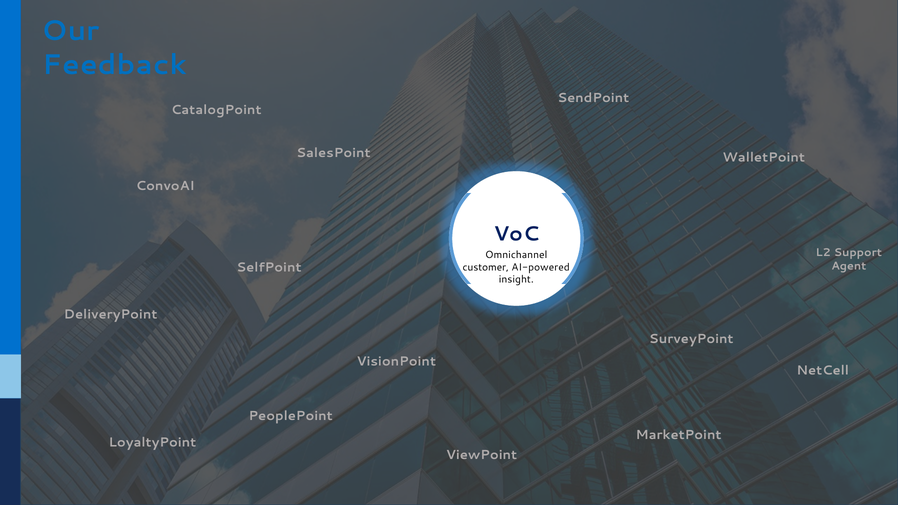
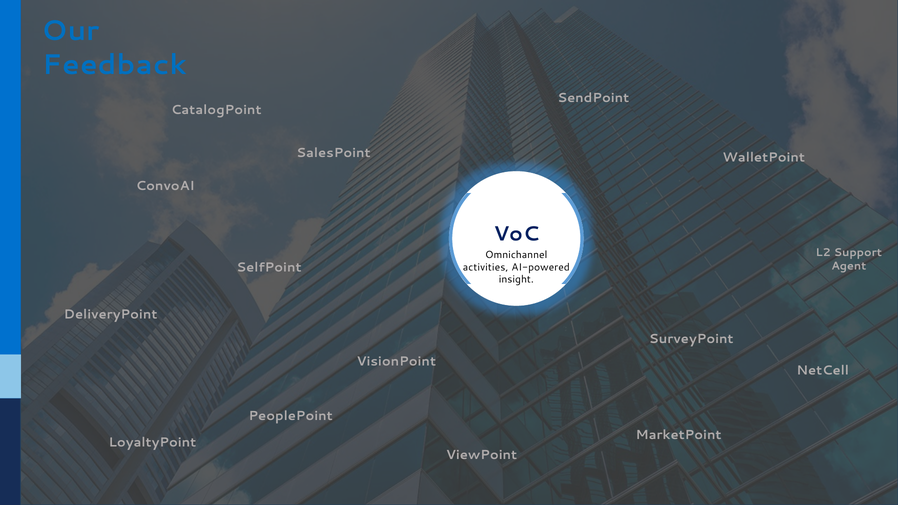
customer at (486, 267): customer -> activities
